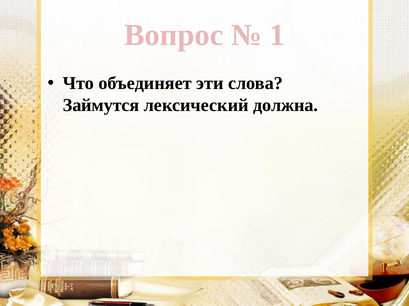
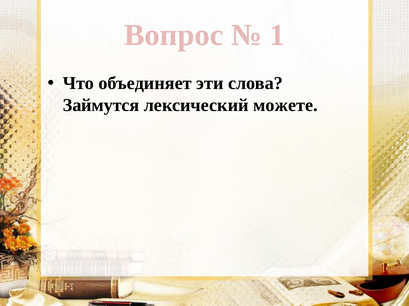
должна: должна -> можете
